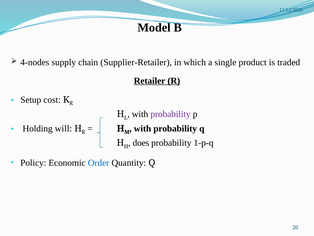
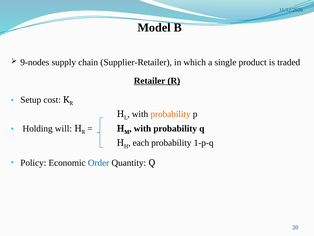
4-nodes: 4-nodes -> 9-nodes
probability at (171, 114) colour: purple -> orange
does: does -> each
